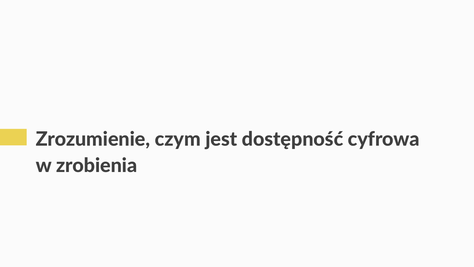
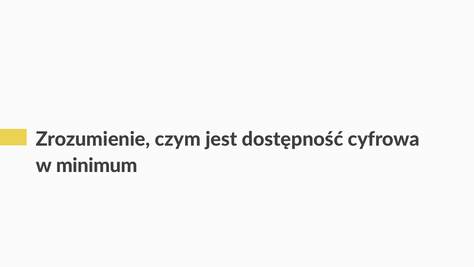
zrobienia: zrobienia -> minimum
